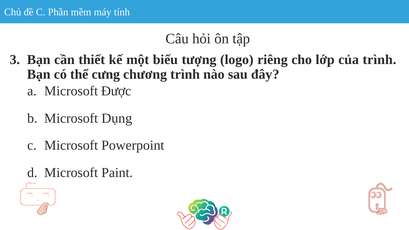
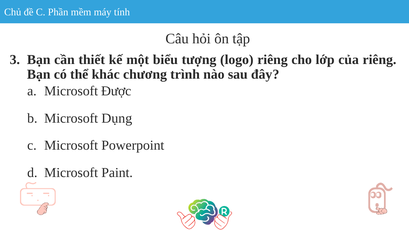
của trình: trình -> riêng
cưng: cưng -> khác
